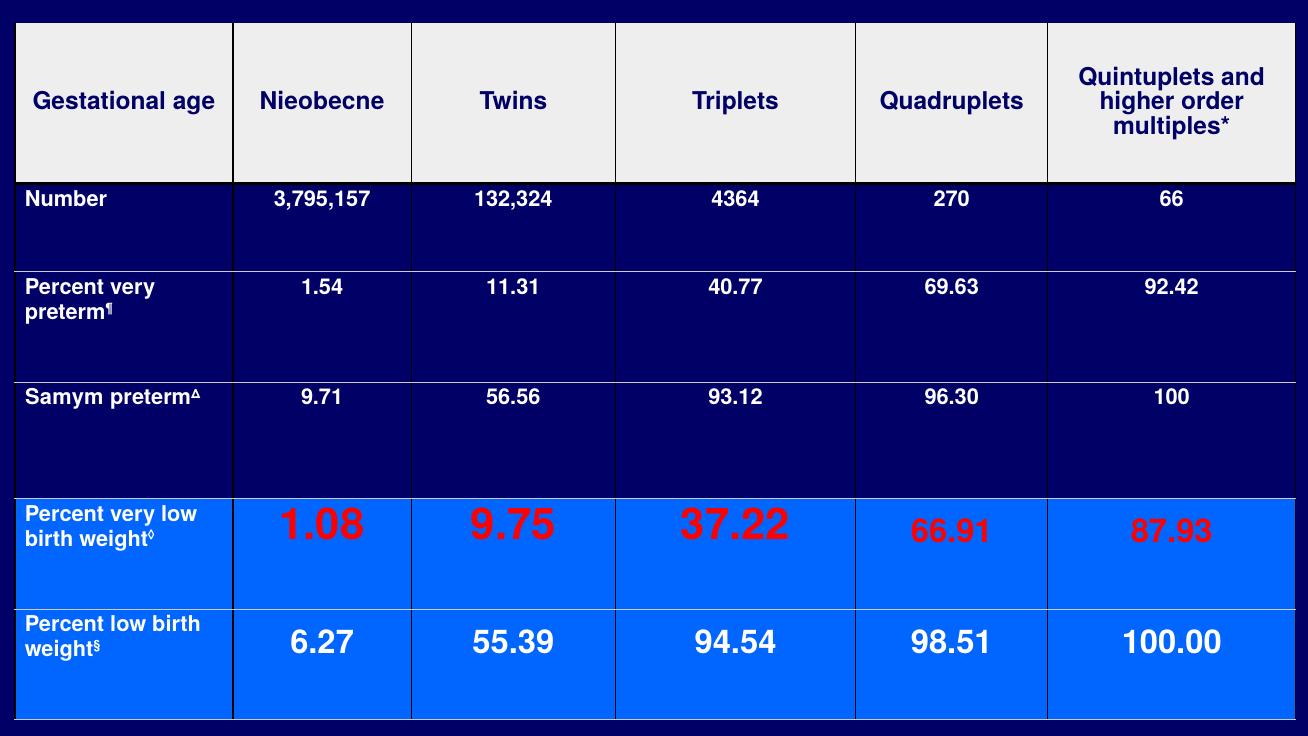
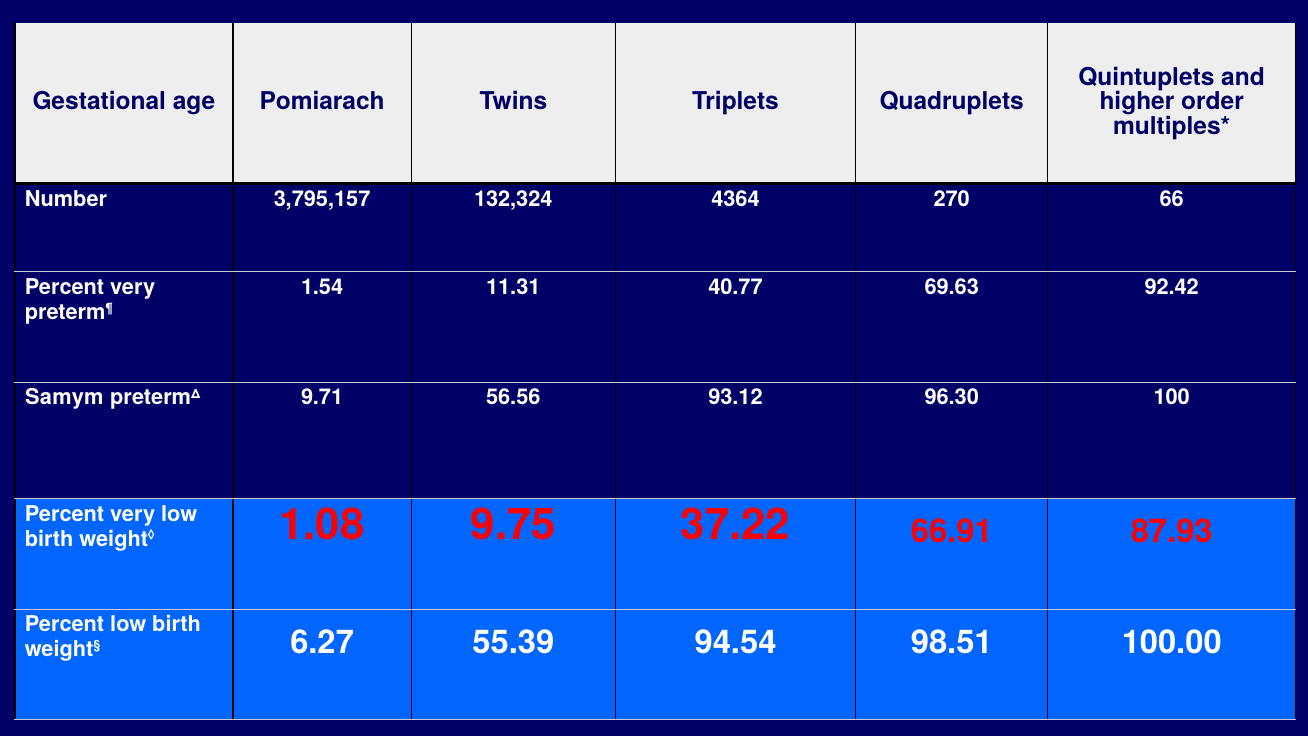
Nieobecne: Nieobecne -> Pomiarach
